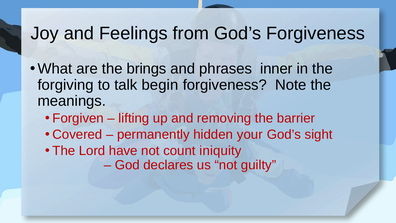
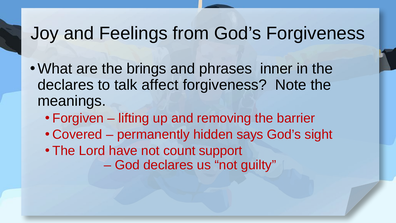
forgiving at (66, 85): forgiving -> declares
begin: begin -> affect
your: your -> says
iniquity: iniquity -> support
